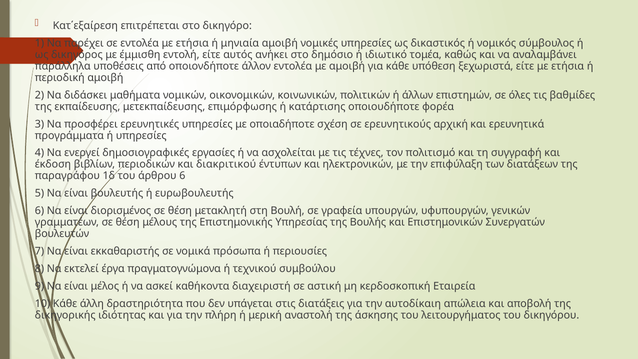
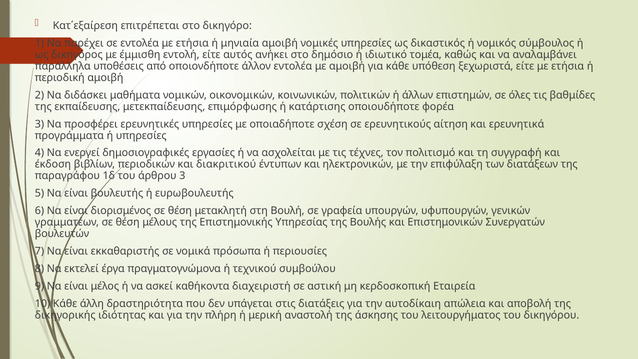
αρχική: αρχική -> αίτηση
άρθρου 6: 6 -> 3
